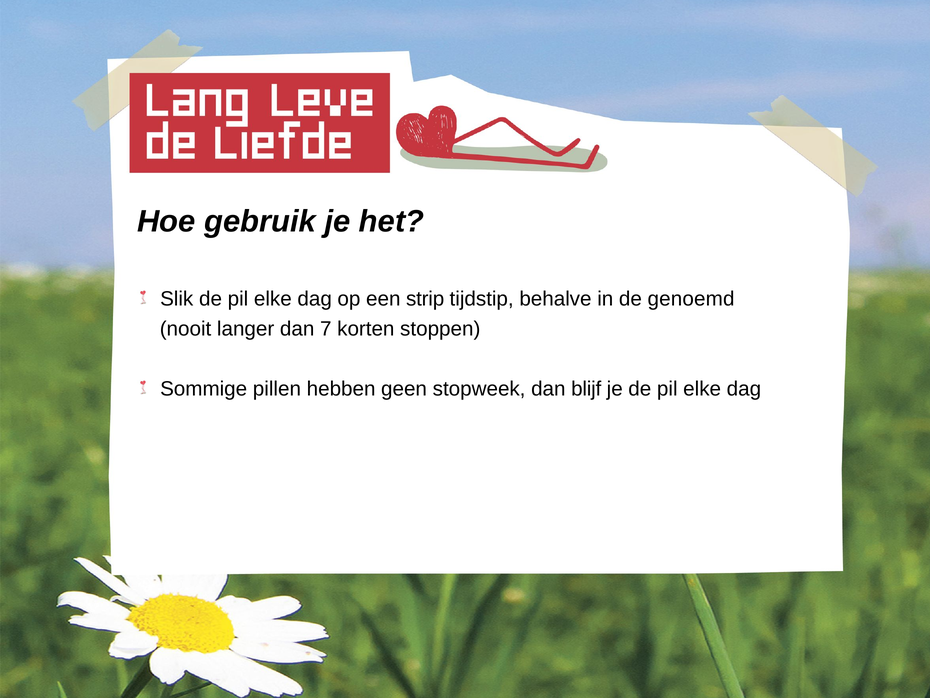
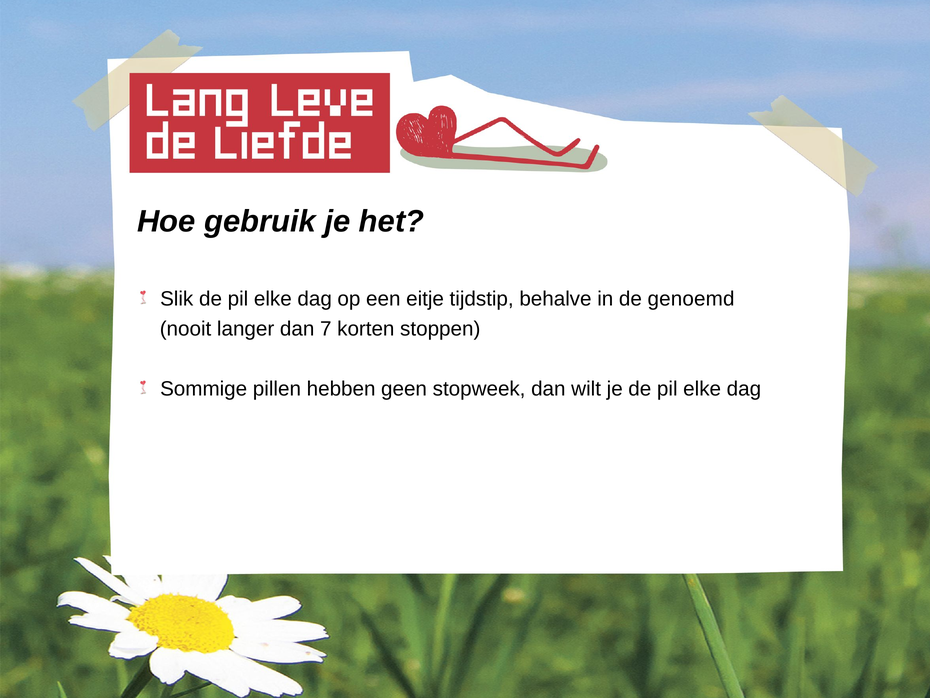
strip: strip -> eitje
blijf: blijf -> wilt
